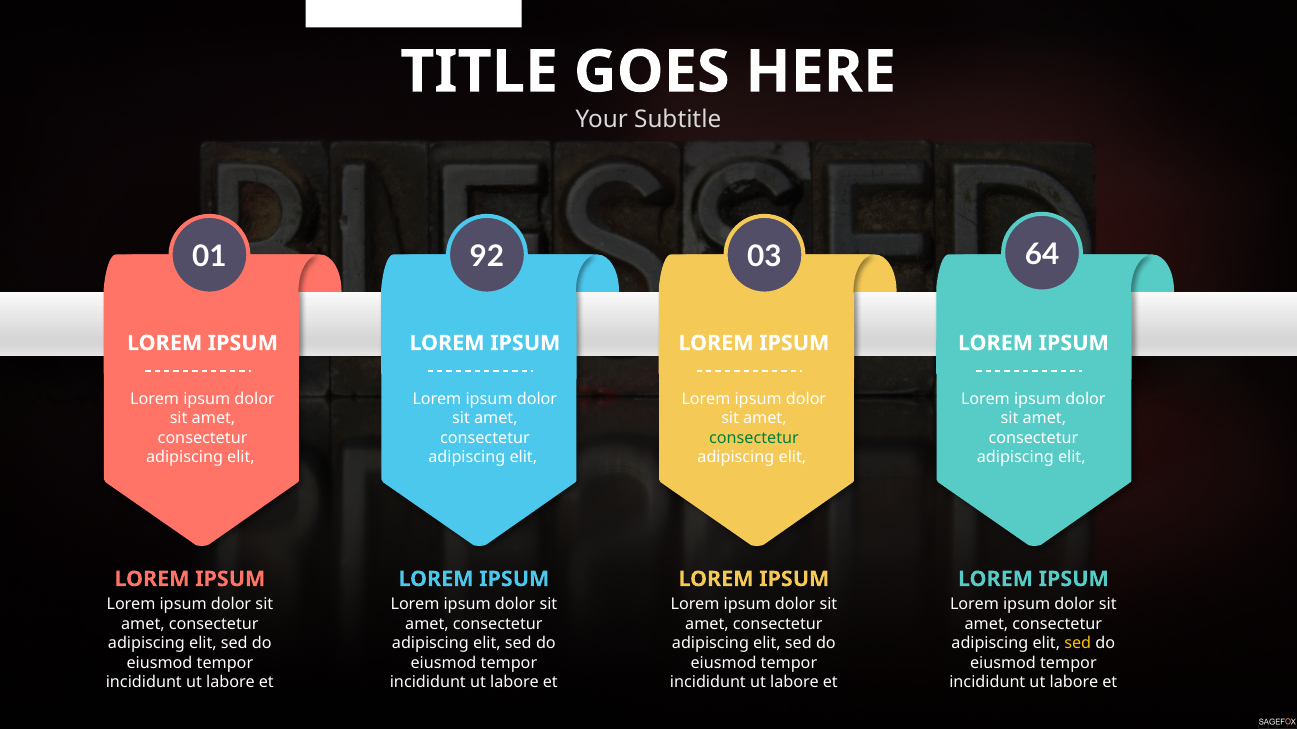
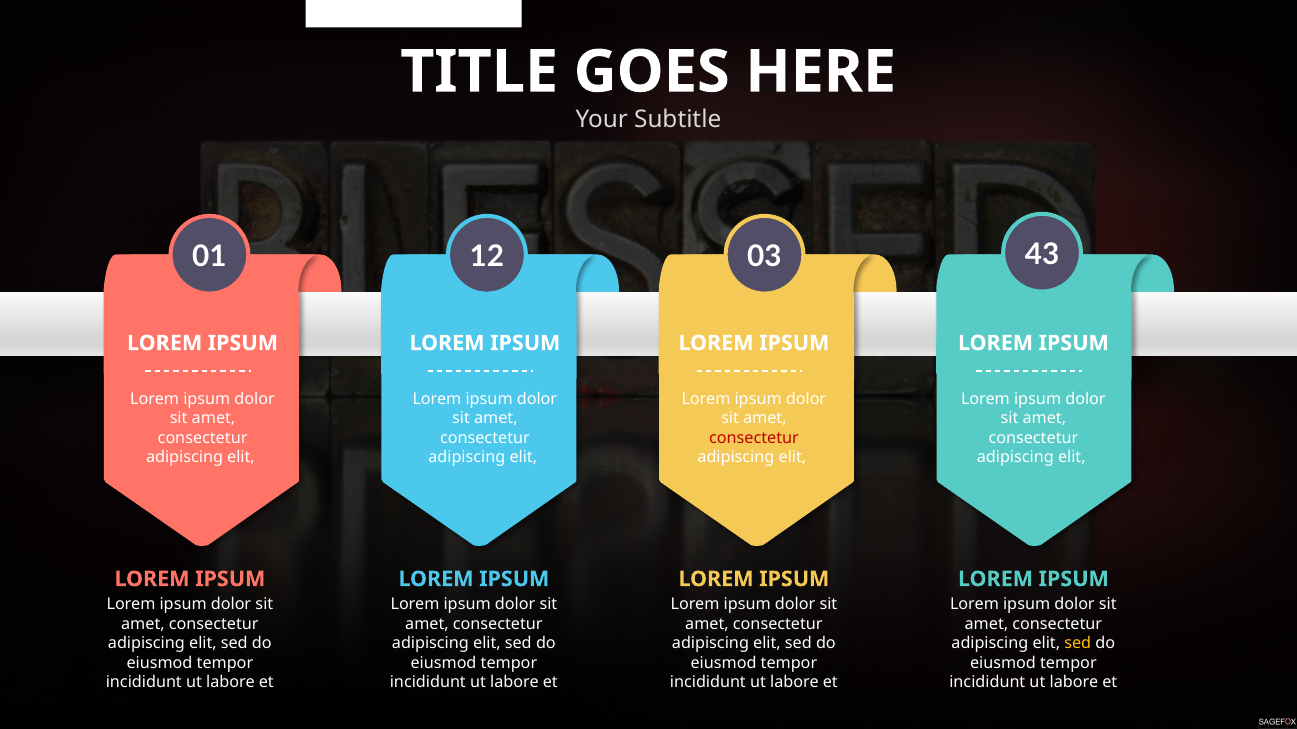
92: 92 -> 12
64: 64 -> 43
consectetur at (754, 438) colour: green -> red
